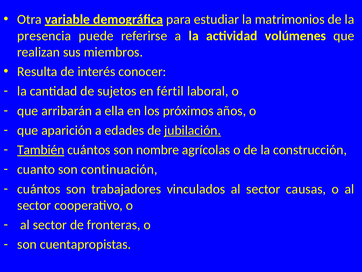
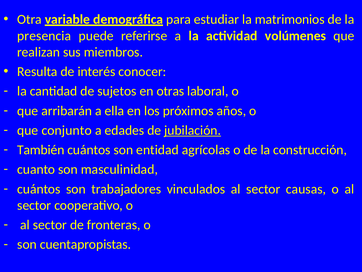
fértil: fértil -> otras
aparición: aparición -> conjunto
También underline: present -> none
nombre: nombre -> entidad
continuación: continuación -> masculinidad
